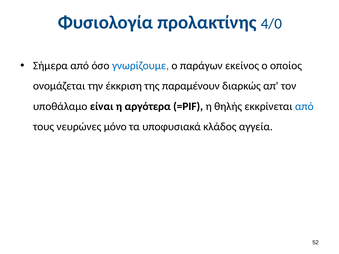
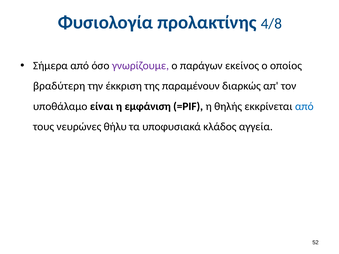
4/0: 4/0 -> 4/8
γνωρίζουμε colour: blue -> purple
ονομάζεται: ονομάζεται -> βραδύτερη
αργότερα: αργότερα -> εμφάνιση
μόνο: μόνο -> θήλυ
